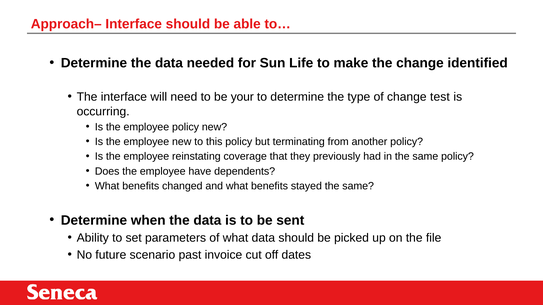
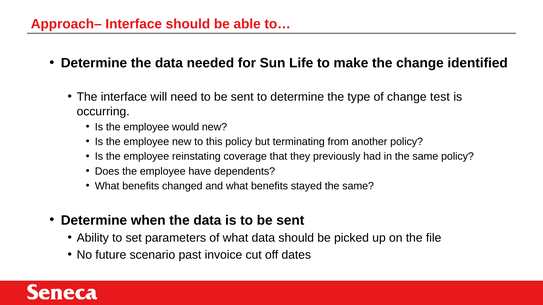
need to be your: your -> sent
employee policy: policy -> would
